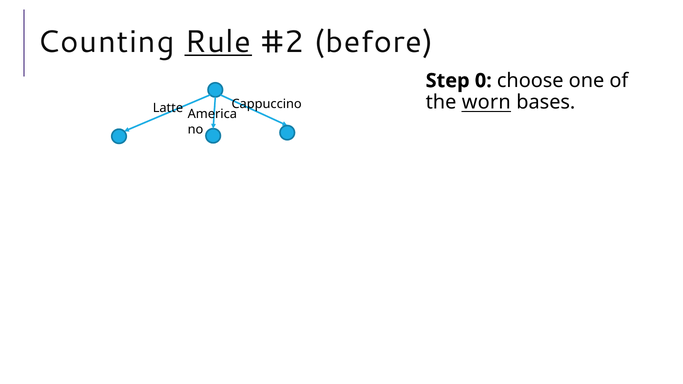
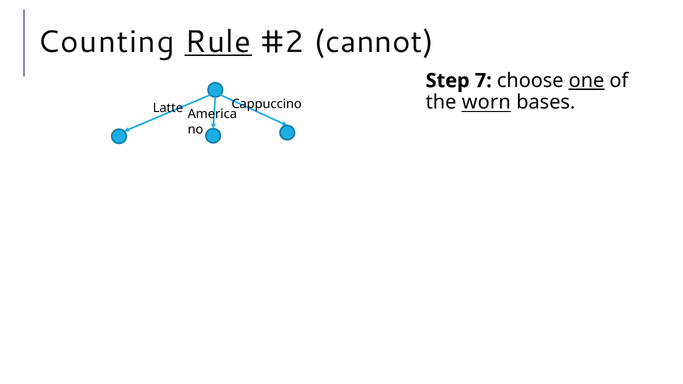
before: before -> cannot
0: 0 -> 7
one underline: none -> present
